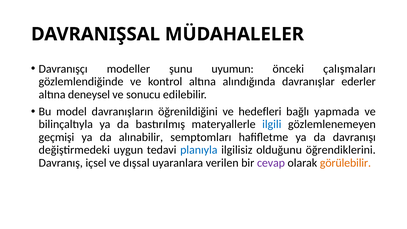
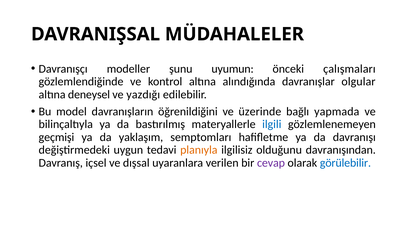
ederler: ederler -> olgular
sonucu: sonucu -> yazdığı
hedefleri: hedefleri -> üzerinde
alınabilir: alınabilir -> yaklaşım
planıyla colour: blue -> orange
öğrendiklerini: öğrendiklerini -> davranışından
görülebilir colour: orange -> blue
